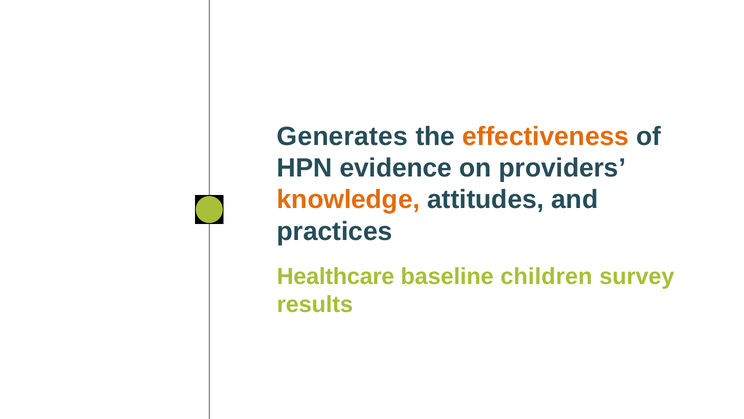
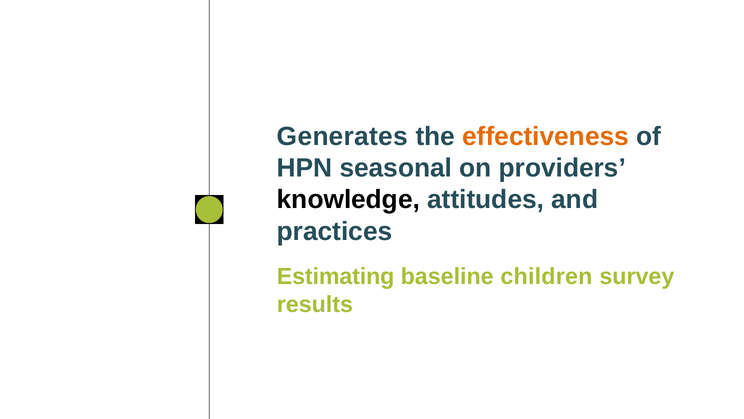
evidence: evidence -> seasonal
knowledge colour: orange -> black
Healthcare: Healthcare -> Estimating
